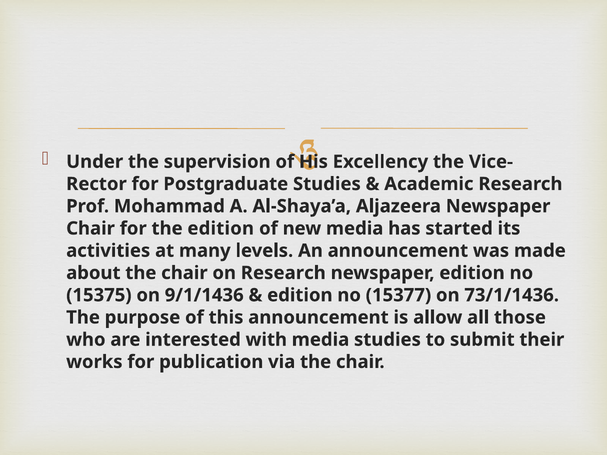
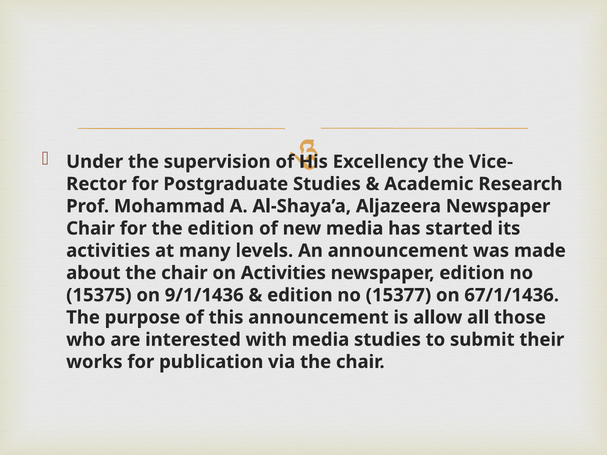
on Research: Research -> Activities
73/1/1436: 73/1/1436 -> 67/1/1436
